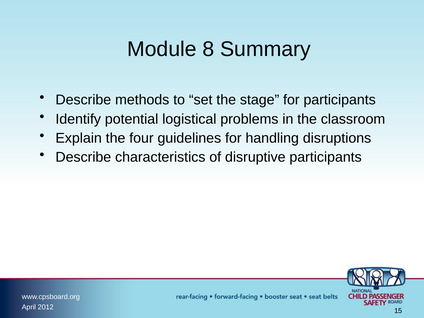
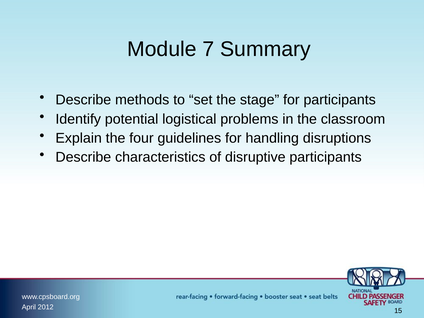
8: 8 -> 7
